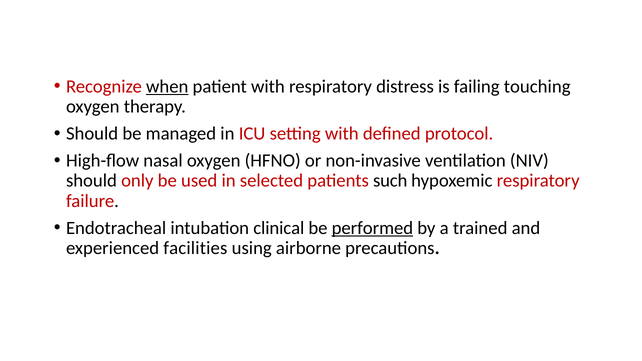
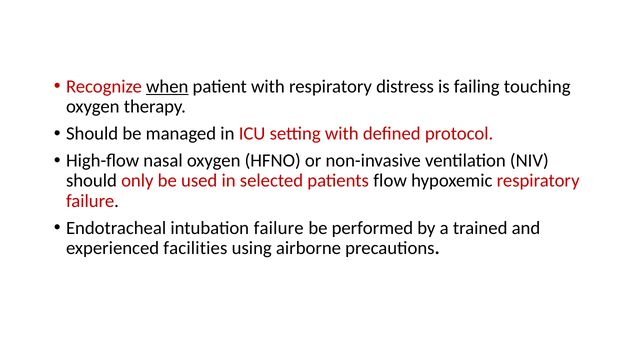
such: such -> flow
intubation clinical: clinical -> failure
performed underline: present -> none
